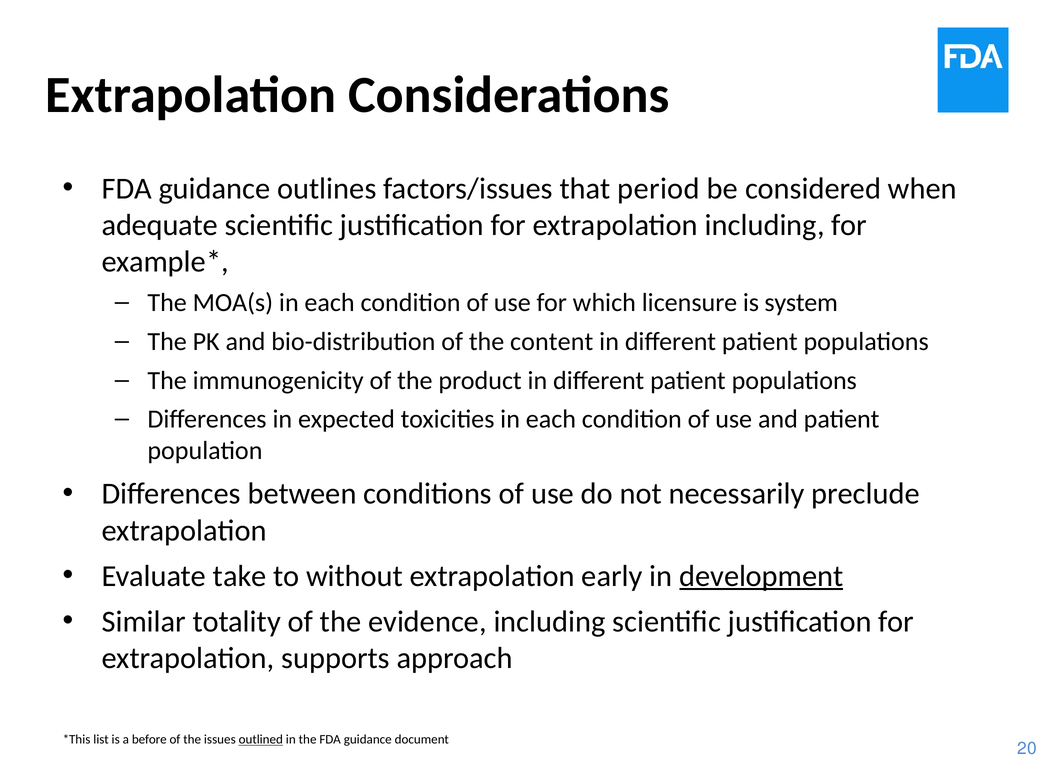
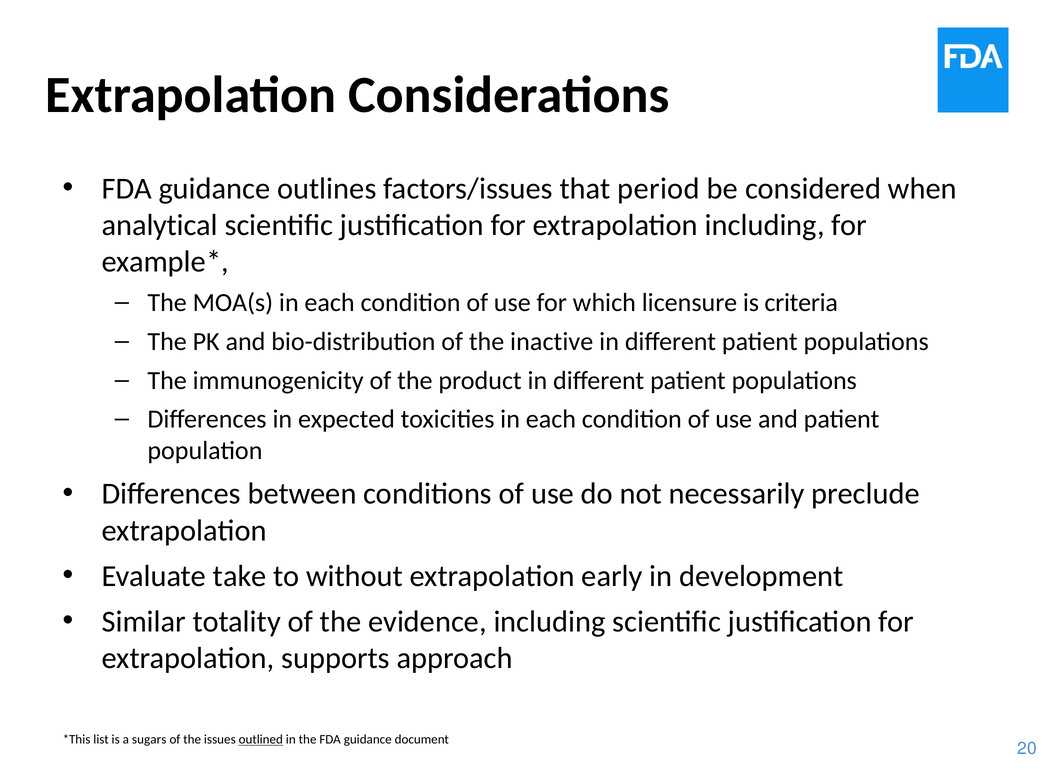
adequate: adequate -> analytical
system: system -> criteria
content: content -> inactive
development underline: present -> none
before: before -> sugars
